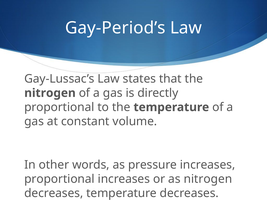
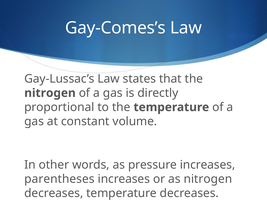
Gay-Period’s: Gay-Period’s -> Gay-Comes’s
proportional at (59, 179): proportional -> parentheses
